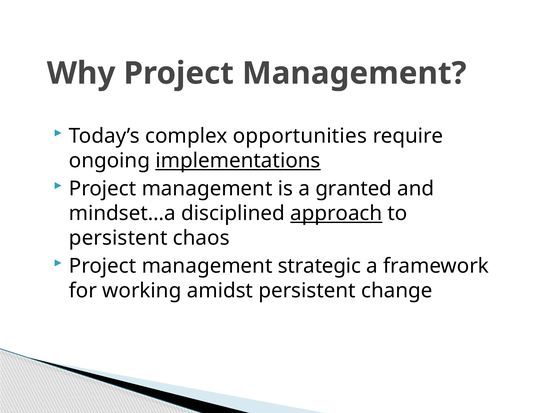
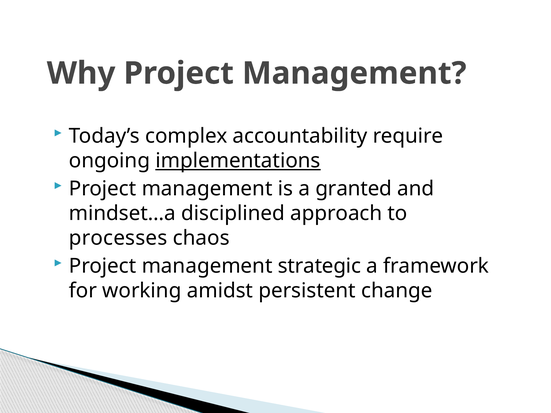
opportunities: opportunities -> accountability
approach underline: present -> none
persistent at (118, 238): persistent -> processes
